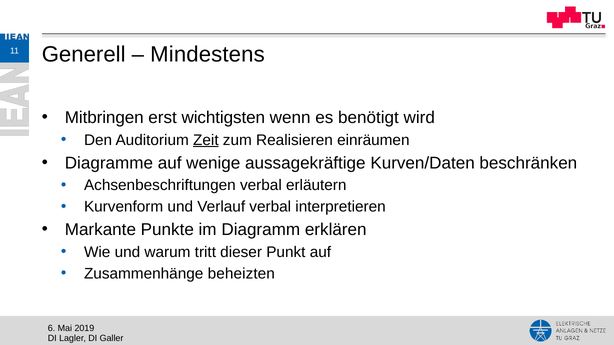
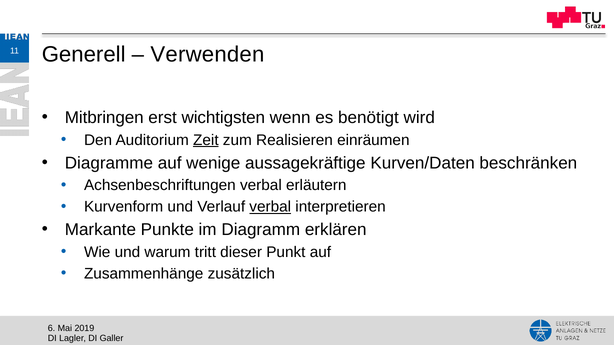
Mindestens: Mindestens -> Verwenden
verbal at (270, 207) underline: none -> present
beheizten: beheizten -> zusätzlich
